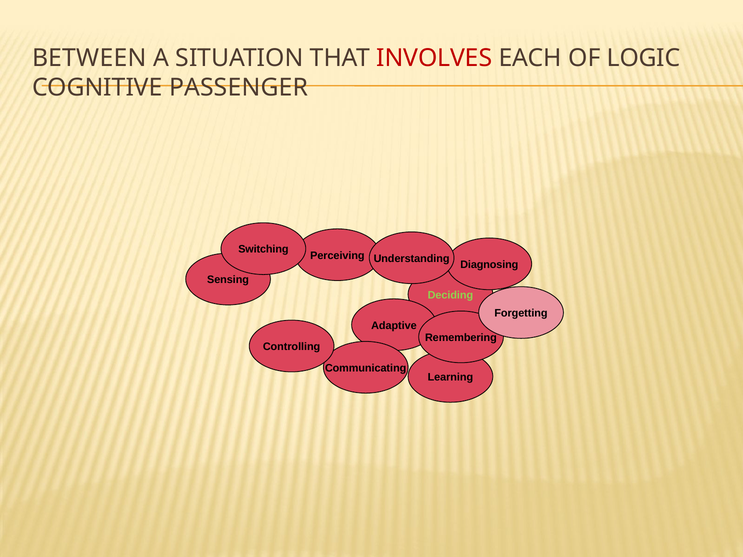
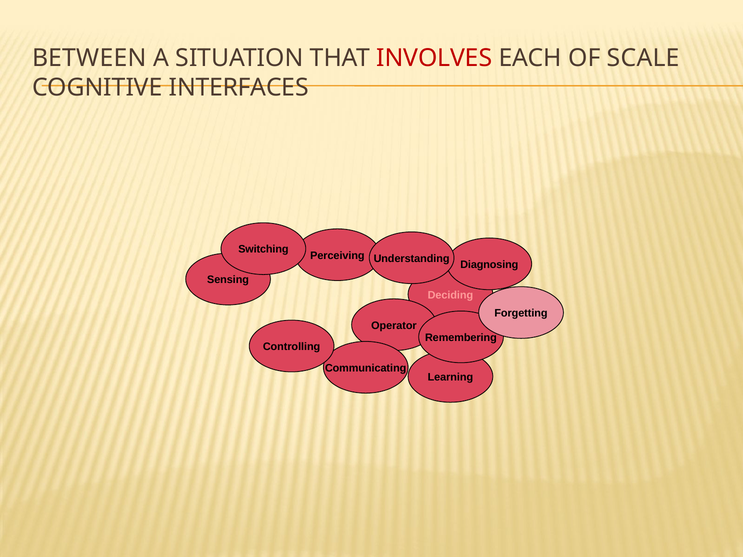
LOGIC: LOGIC -> SCALE
PASSENGER: PASSENGER -> INTERFACES
Deciding colour: light green -> pink
Adaptive: Adaptive -> Operator
